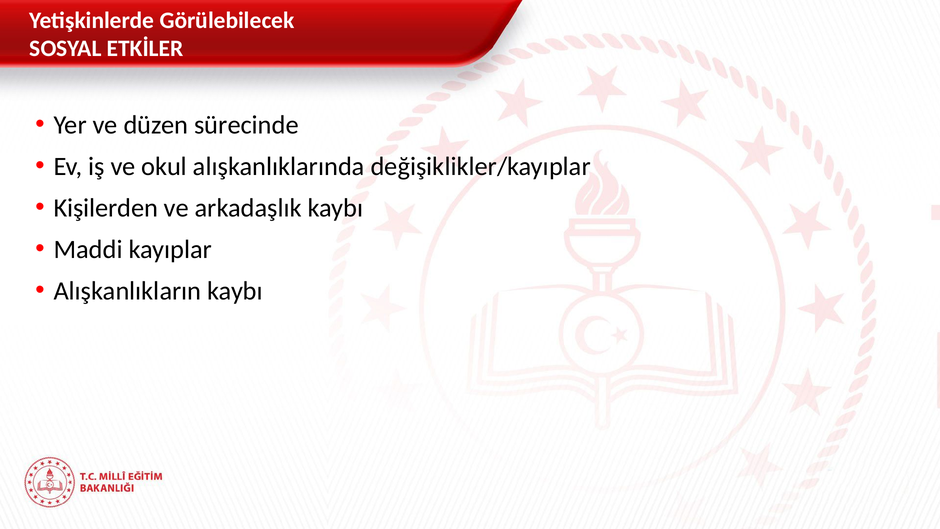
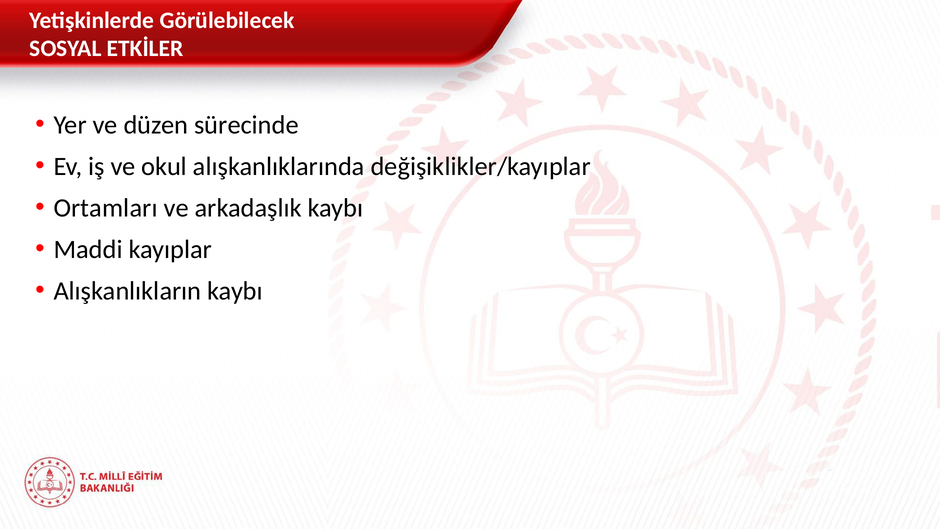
Kişilerden: Kişilerden -> Ortamları
